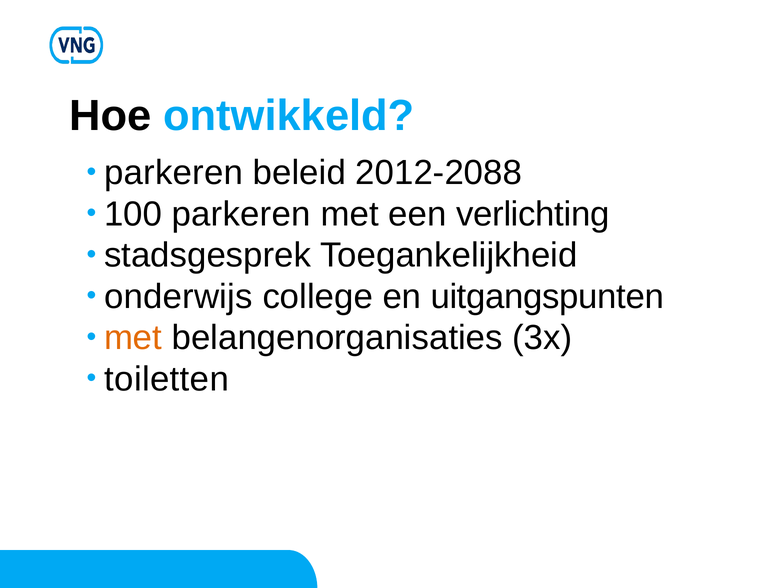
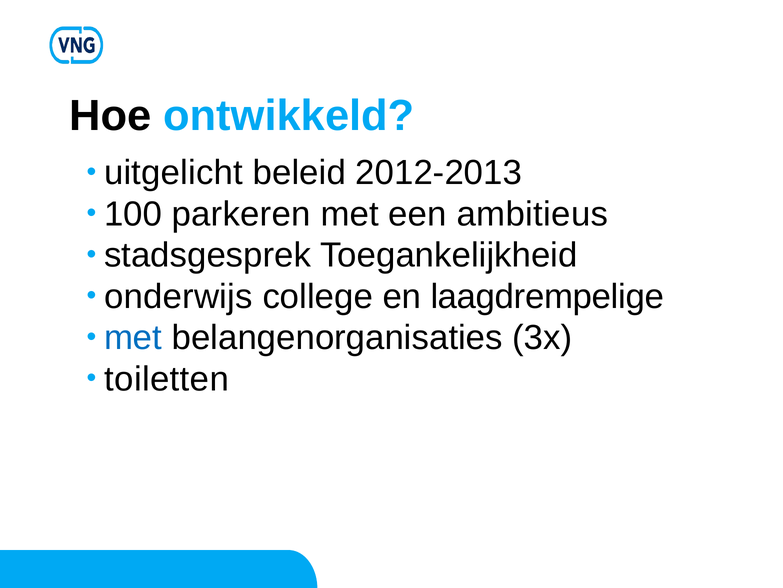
parkeren at (174, 173): parkeren -> uitgelicht
2012-2088: 2012-2088 -> 2012-2013
verlichting: verlichting -> ambitieus
uitgangspunten: uitgangspunten -> laagdrempelige
met at (133, 337) colour: orange -> blue
